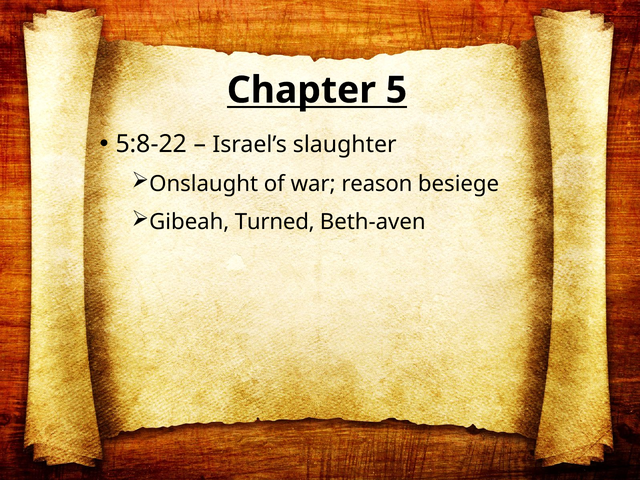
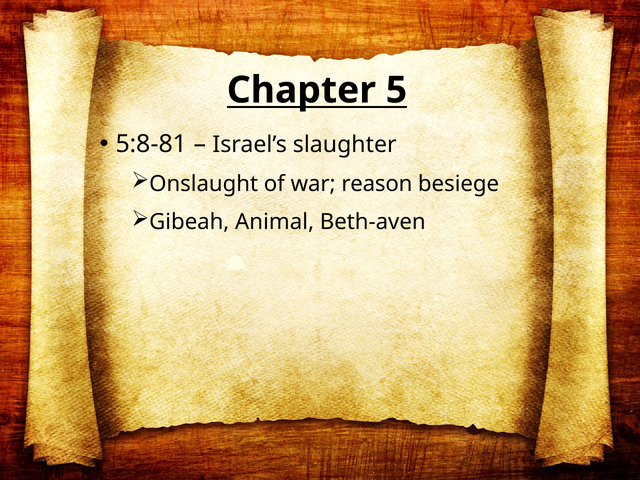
5:8-22: 5:8-22 -> 5:8-81
Turned: Turned -> Animal
